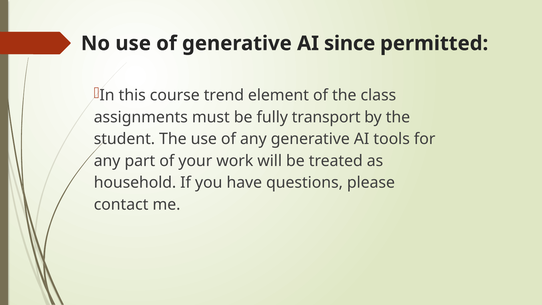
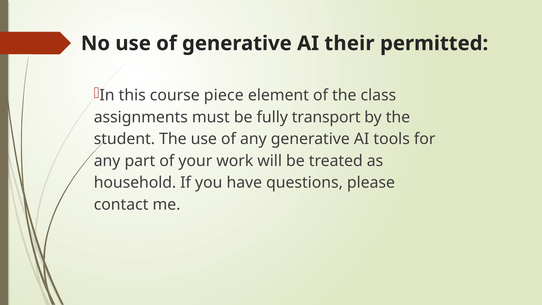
since: since -> their
trend: trend -> piece
